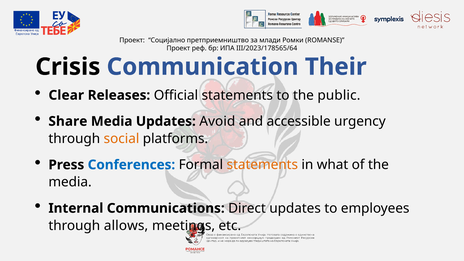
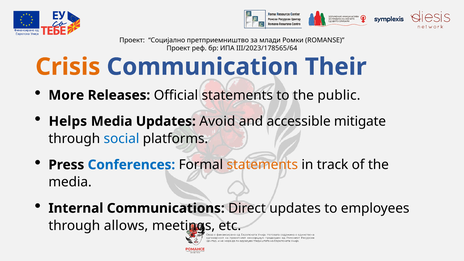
Crisis colour: black -> orange
Clear: Clear -> More
Share: Share -> Helps
urgency: urgency -> mitigate
social colour: orange -> blue
what: what -> track
